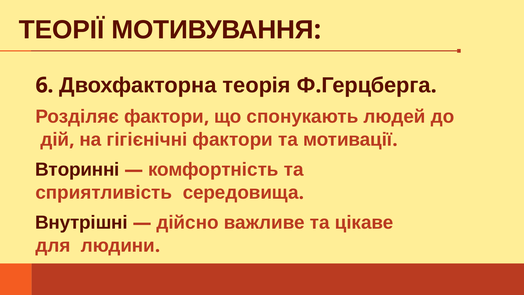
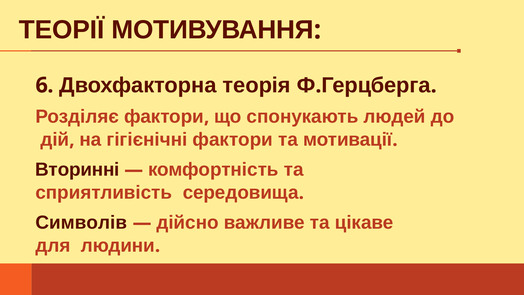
Внутрішні: Внутрішні -> Символів
